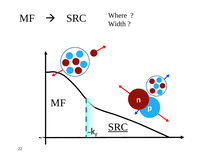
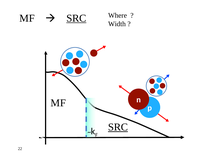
SRC at (76, 18) underline: none -> present
